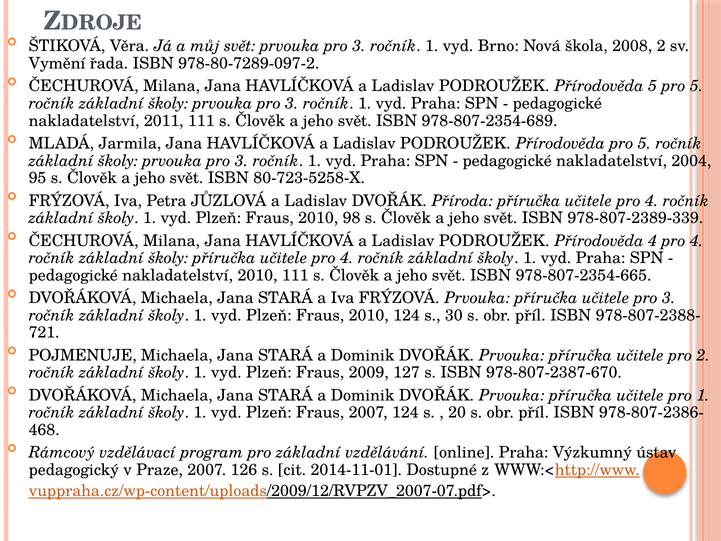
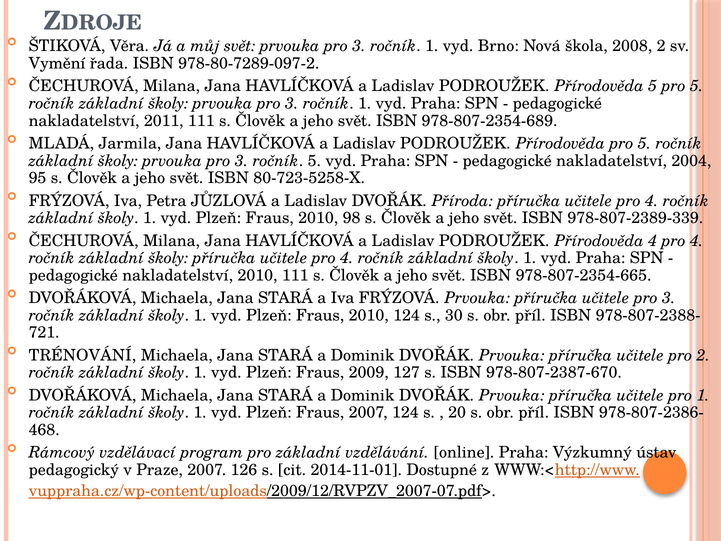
1 at (314, 161): 1 -> 5
POJMENUJE: POJMENUJE -> TRÉNOVÁNÍ
